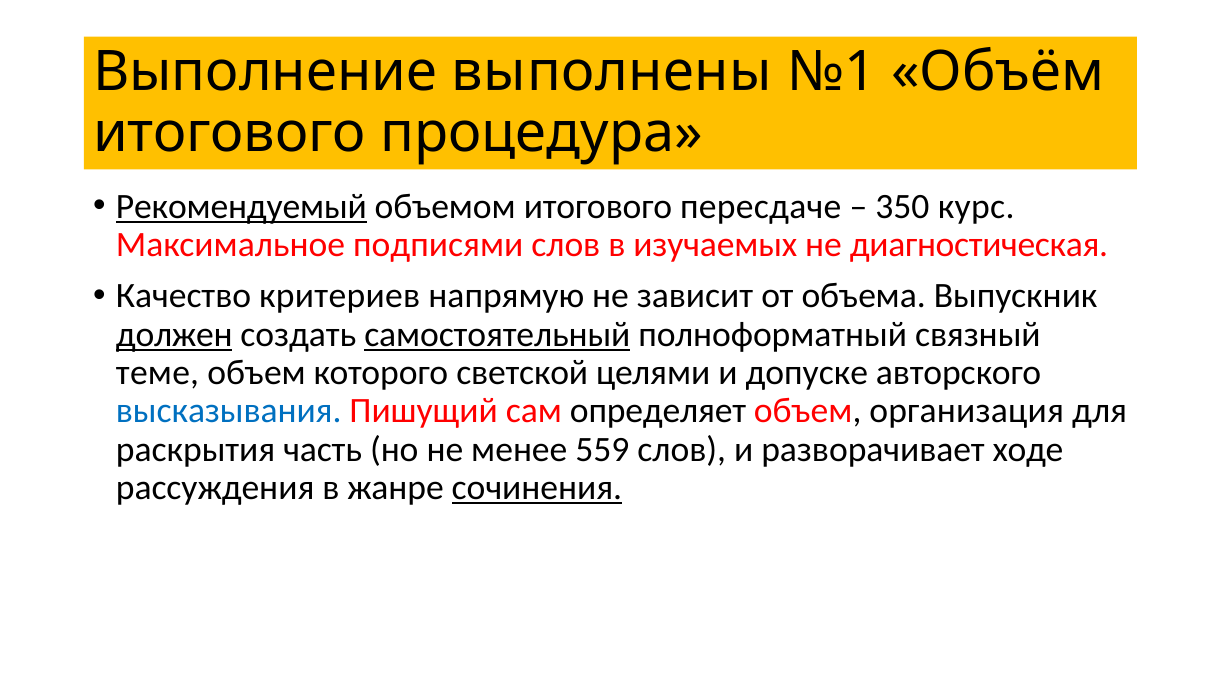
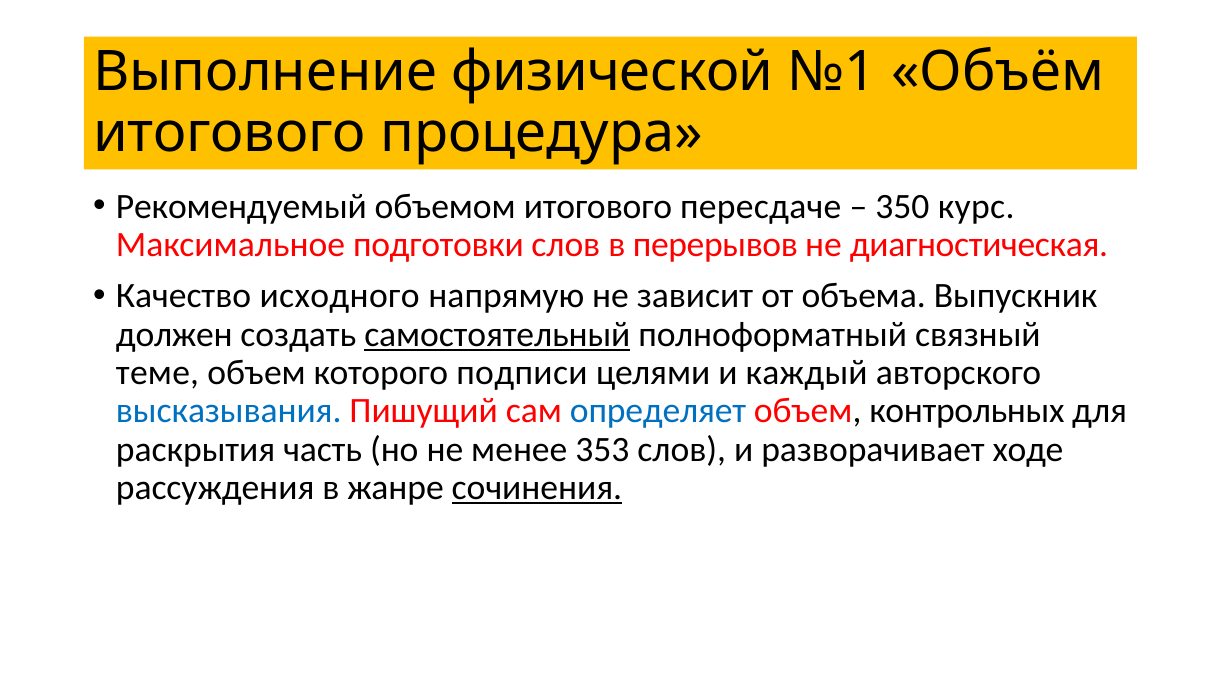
выполнены: выполнены -> физической
Рекомендуемый underline: present -> none
подписями: подписями -> подготовки
изучаемых: изучаемых -> перерывов
критериев: критериев -> исходного
должен underline: present -> none
светской: светской -> подписи
допуске: допуске -> каждый
определяет colour: black -> blue
организация: организация -> контрольных
559: 559 -> 353
